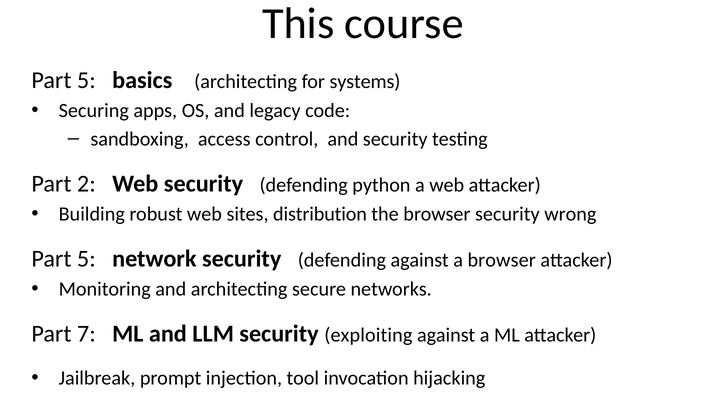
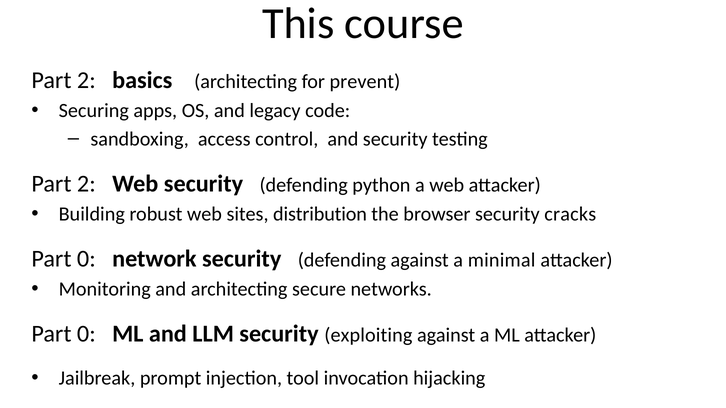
5 at (86, 80): 5 -> 2
systems: systems -> prevent
wrong: wrong -> cracks
5 at (86, 259): 5 -> 0
a browser: browser -> minimal
7 at (86, 334): 7 -> 0
